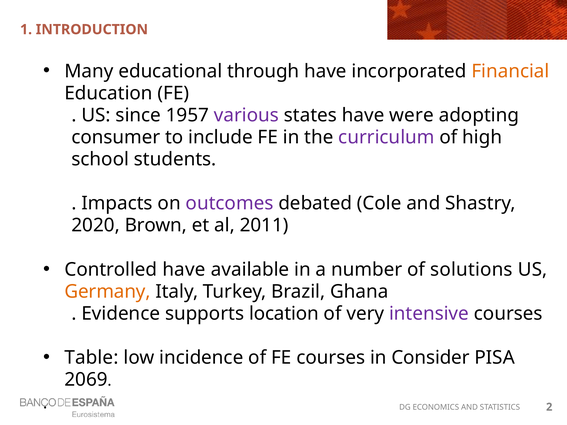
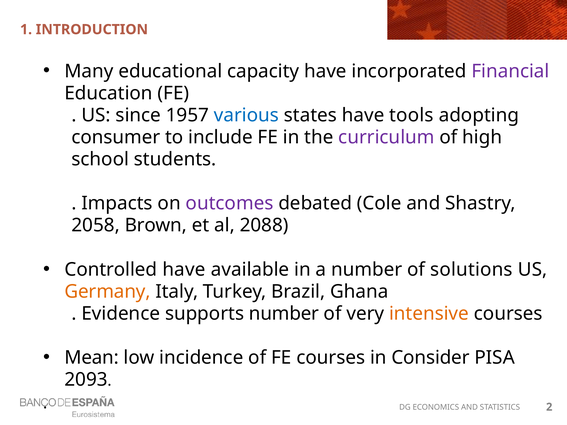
through: through -> capacity
Financial colour: orange -> purple
various colour: purple -> blue
were: were -> tools
2020: 2020 -> 2058
2011: 2011 -> 2088
supports location: location -> number
intensive colour: purple -> orange
Table: Table -> Mean
2069: 2069 -> 2093
